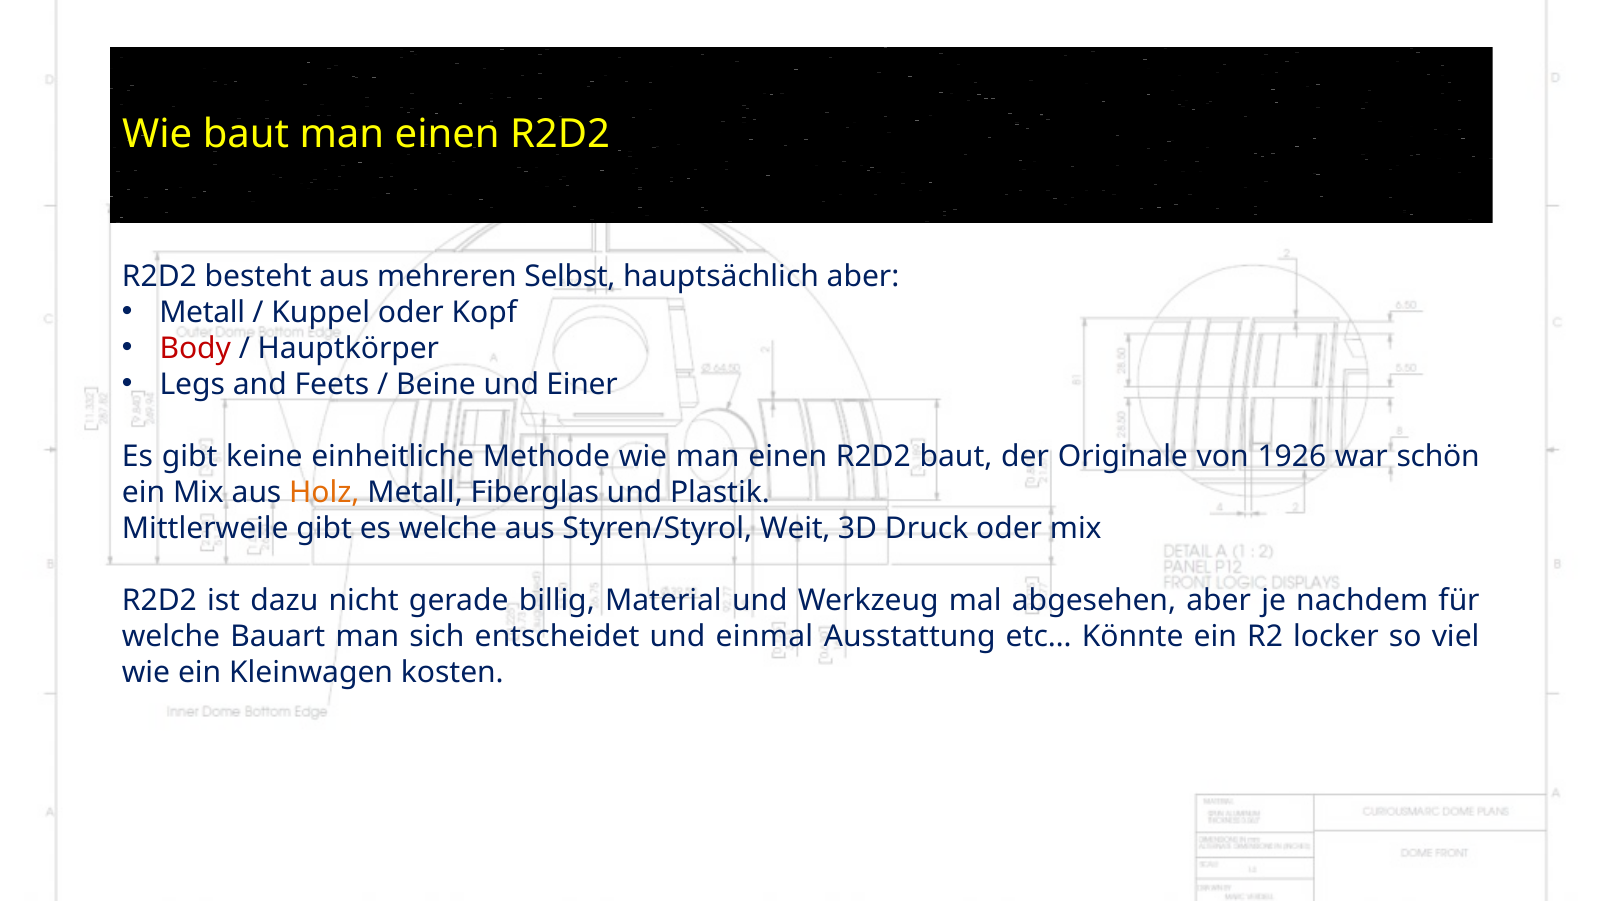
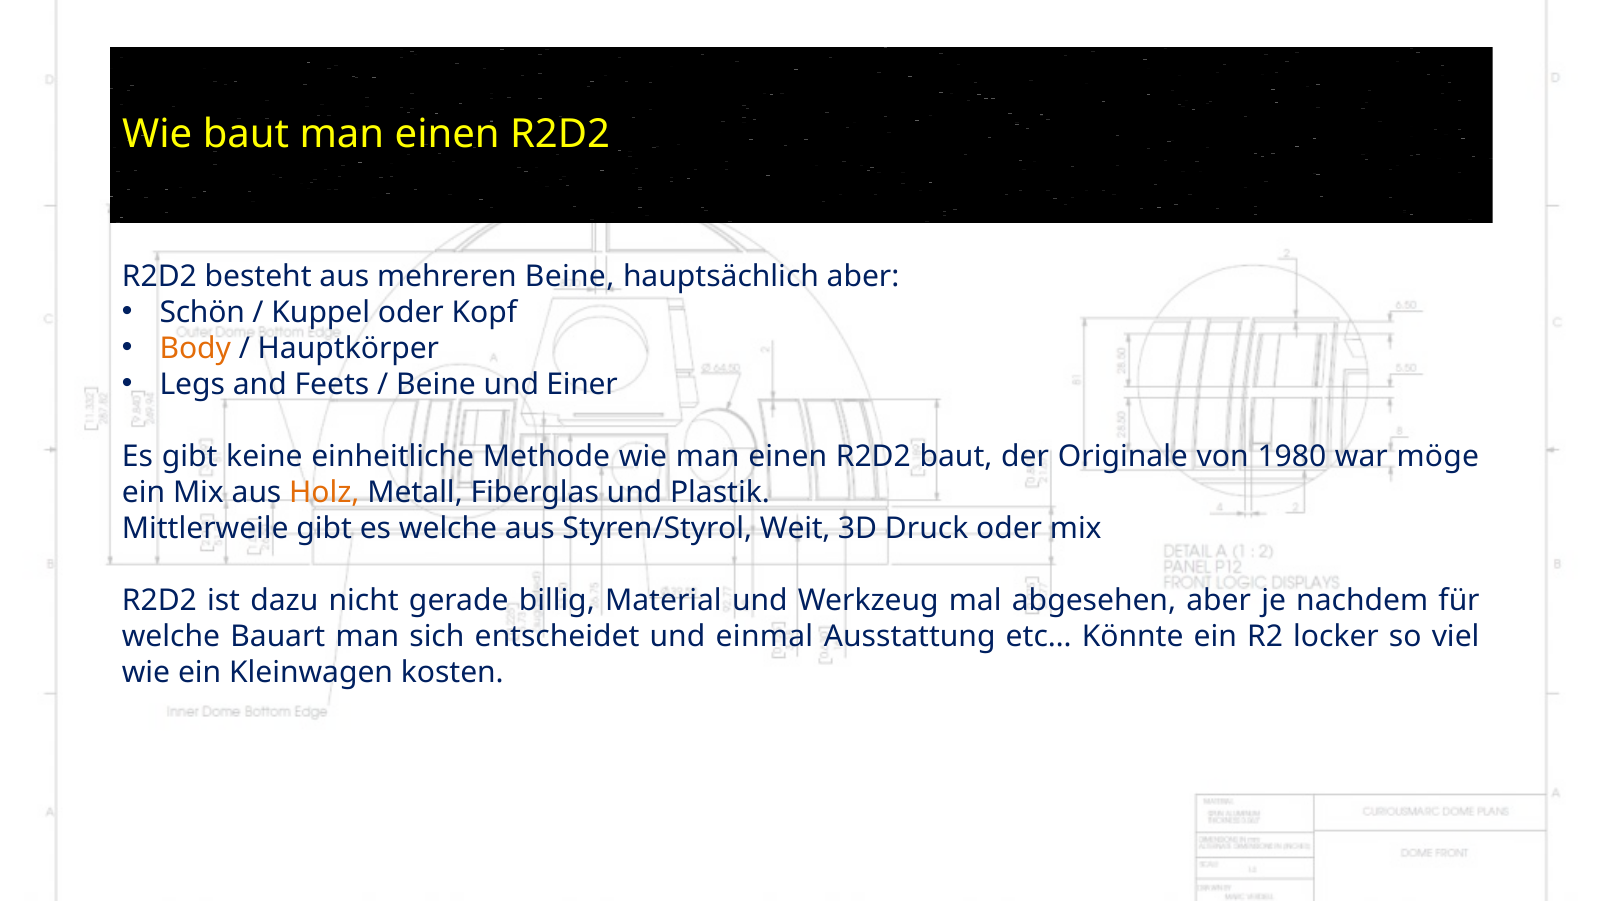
mehreren Selbst: Selbst -> Beine
Metall at (202, 313): Metall -> Schön
Body colour: red -> orange
1926: 1926 -> 1980
schön: schön -> möge
